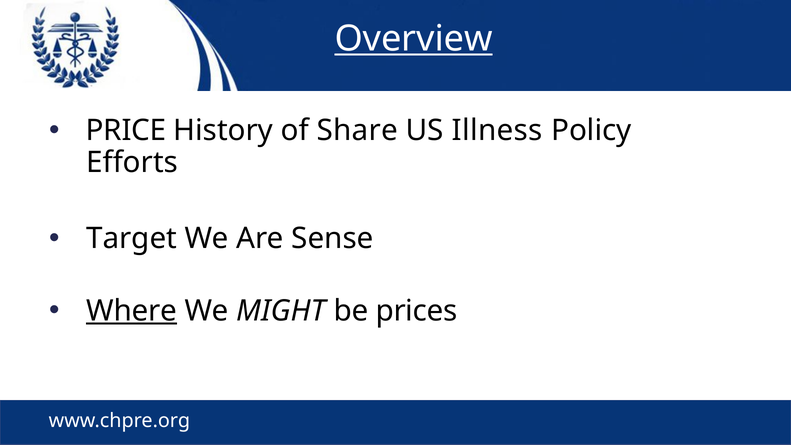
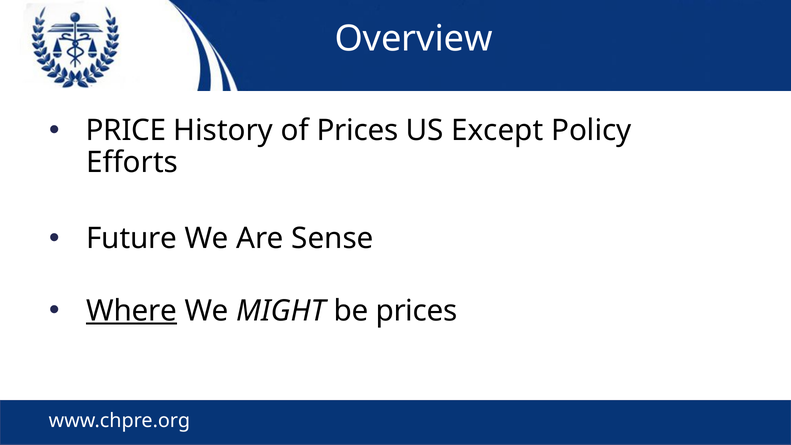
Overview underline: present -> none
of Share: Share -> Prices
Illness: Illness -> Except
Target: Target -> Future
